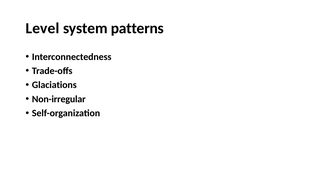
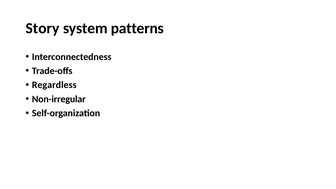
Level: Level -> Story
Glaciations: Glaciations -> Regardless
